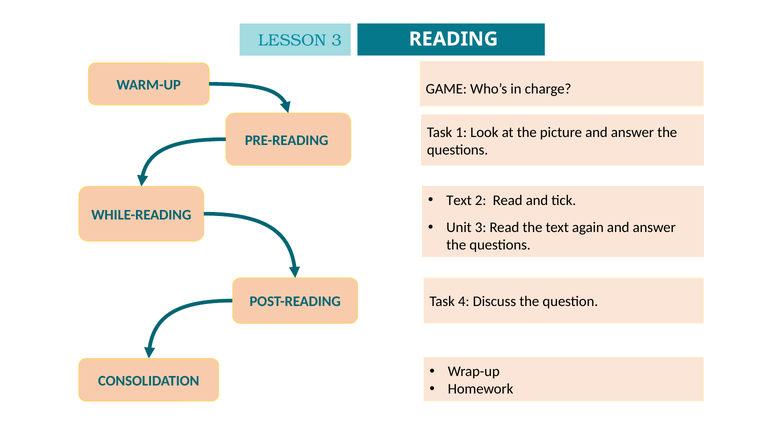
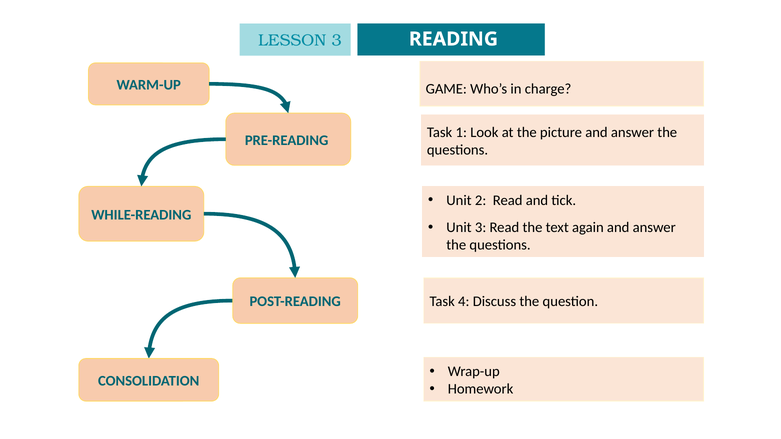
Text at (459, 200): Text -> Unit
